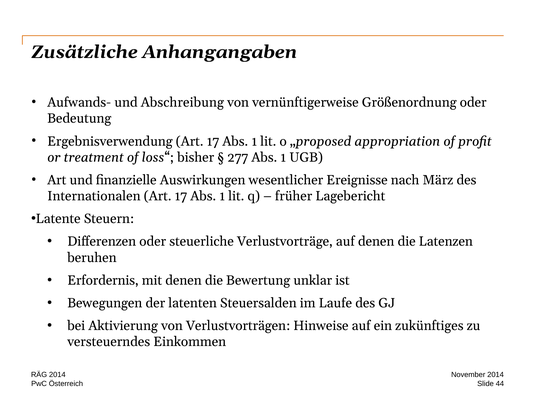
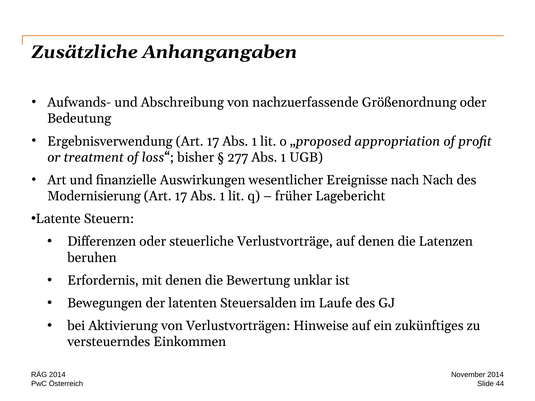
vernünftigerweise: vernünftigerweise -> nachzuerfassende
nach März: März -> Nach
Internationalen: Internationalen -> Modernisierung
